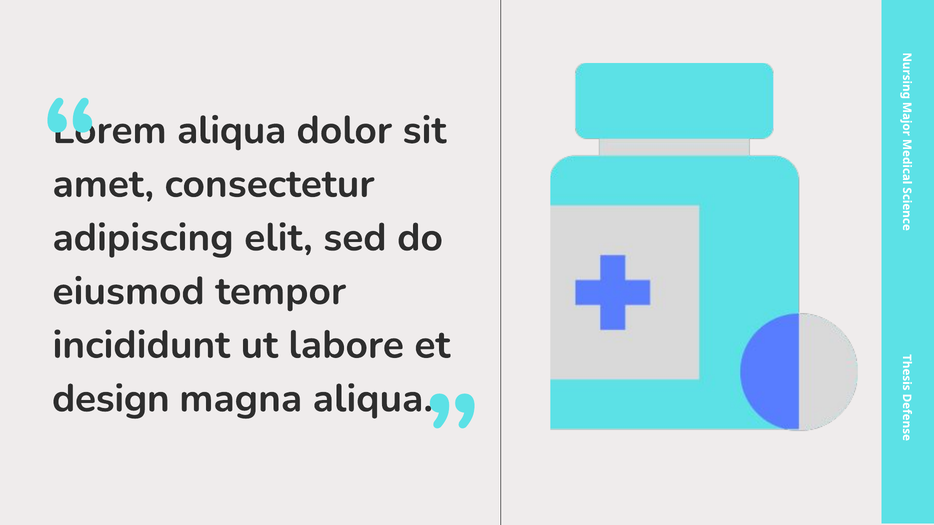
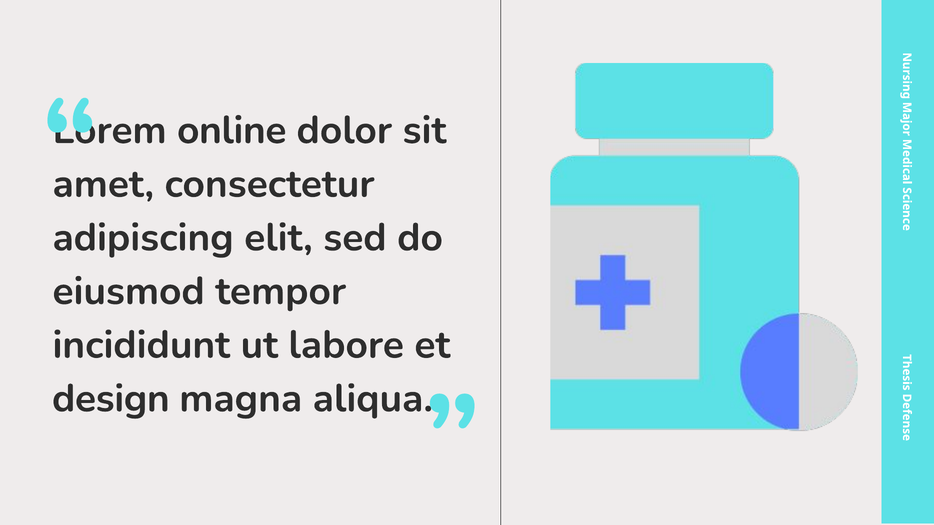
aliqua at (232, 130): aliqua -> online
